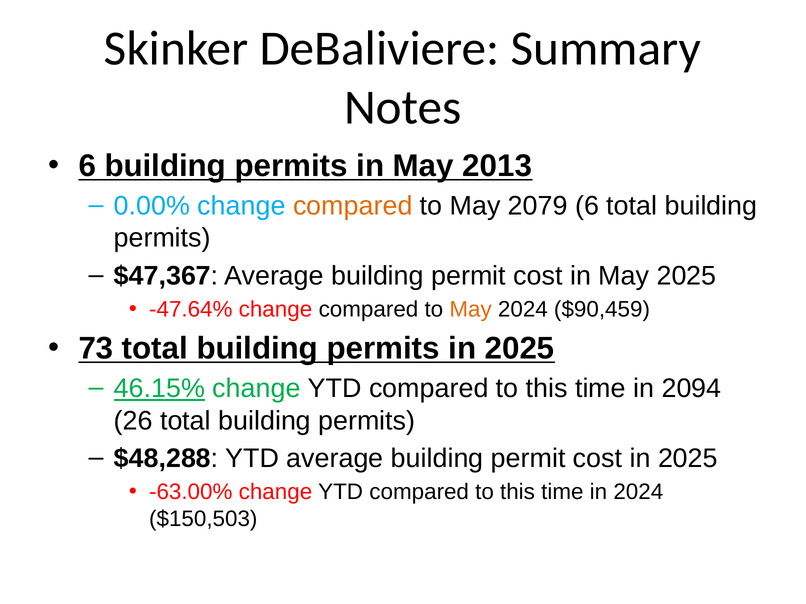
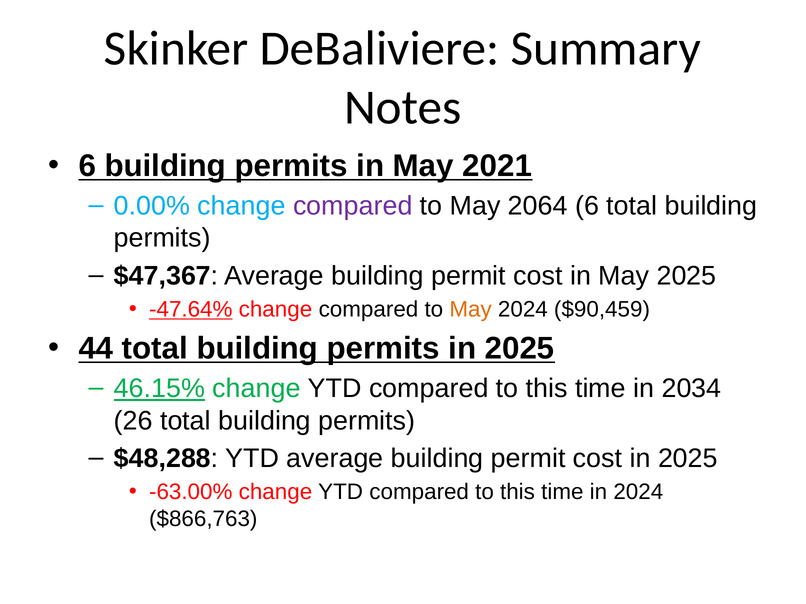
2013: 2013 -> 2021
compared at (353, 206) colour: orange -> purple
2079: 2079 -> 2064
-47.64% underline: none -> present
73: 73 -> 44
2094: 2094 -> 2034
$150,503: $150,503 -> $866,763
